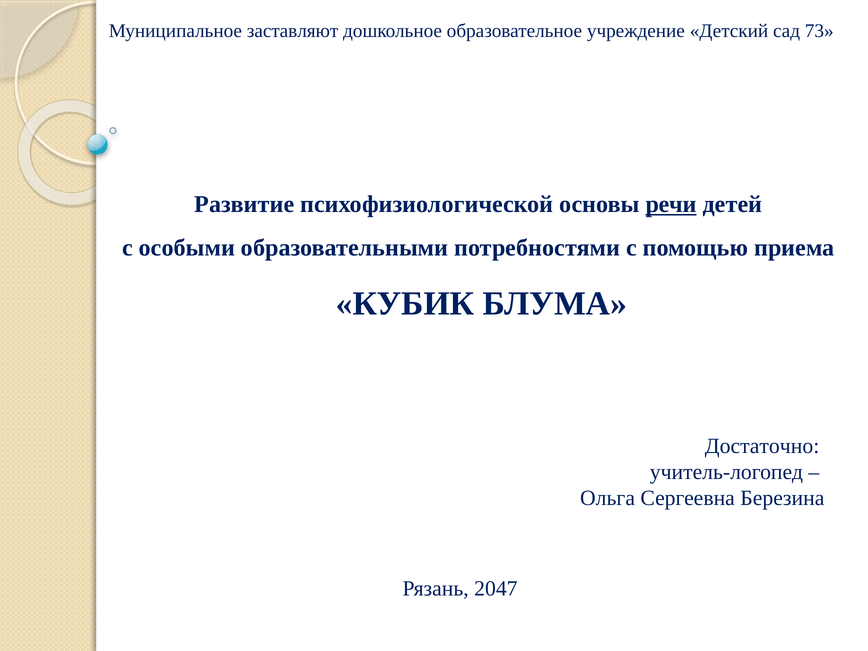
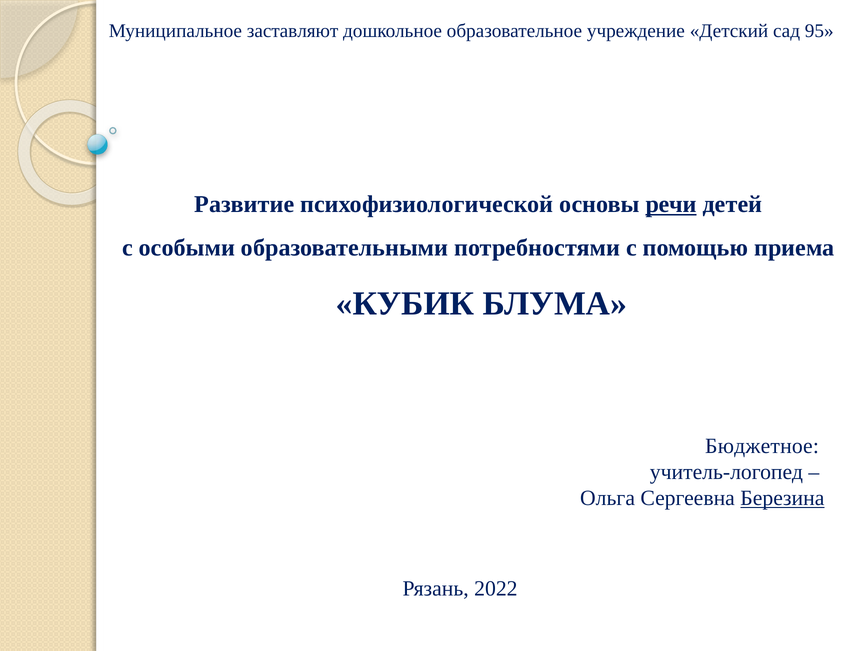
73: 73 -> 95
Достаточно: Достаточно -> Бюджетное
Березина underline: none -> present
2047: 2047 -> 2022
